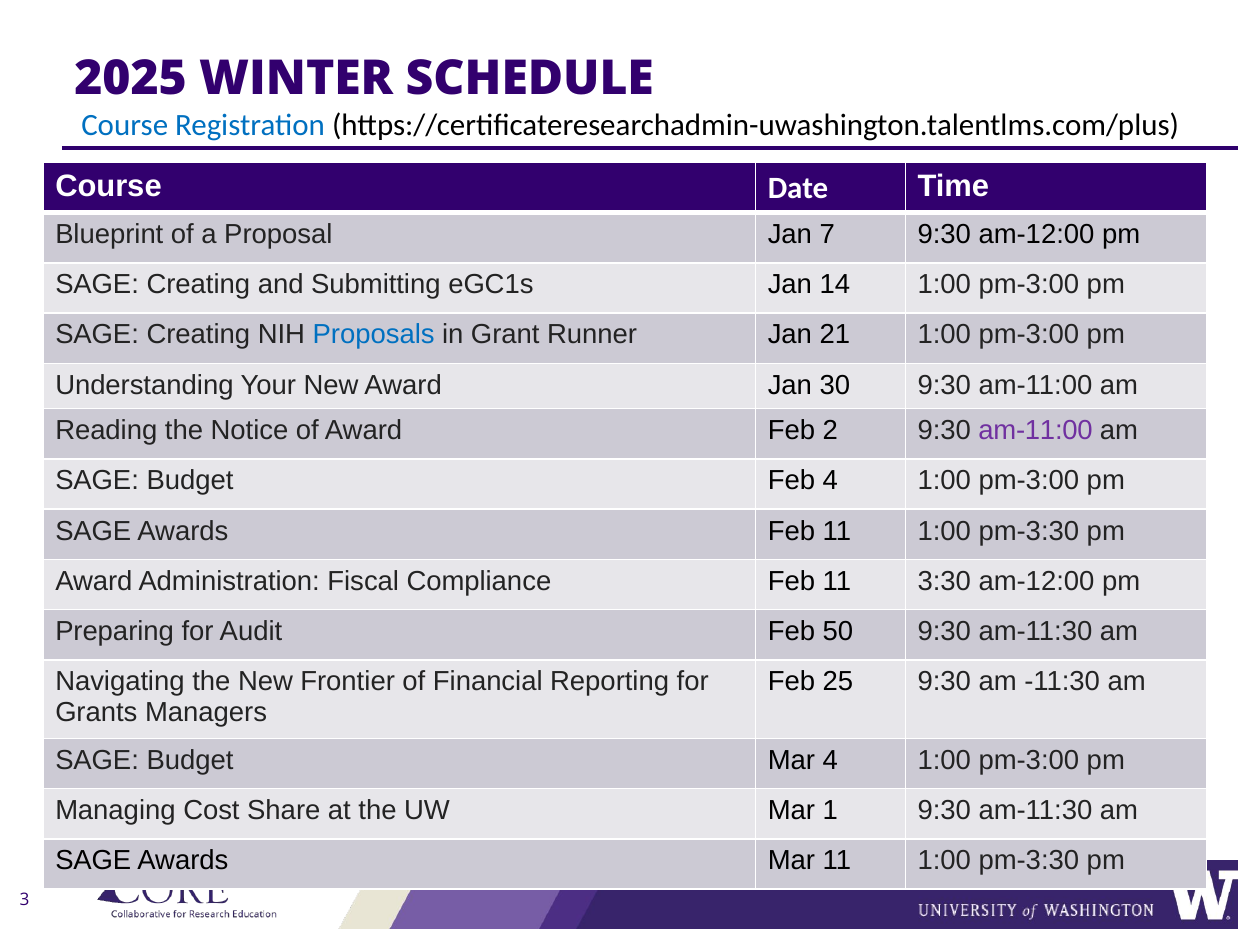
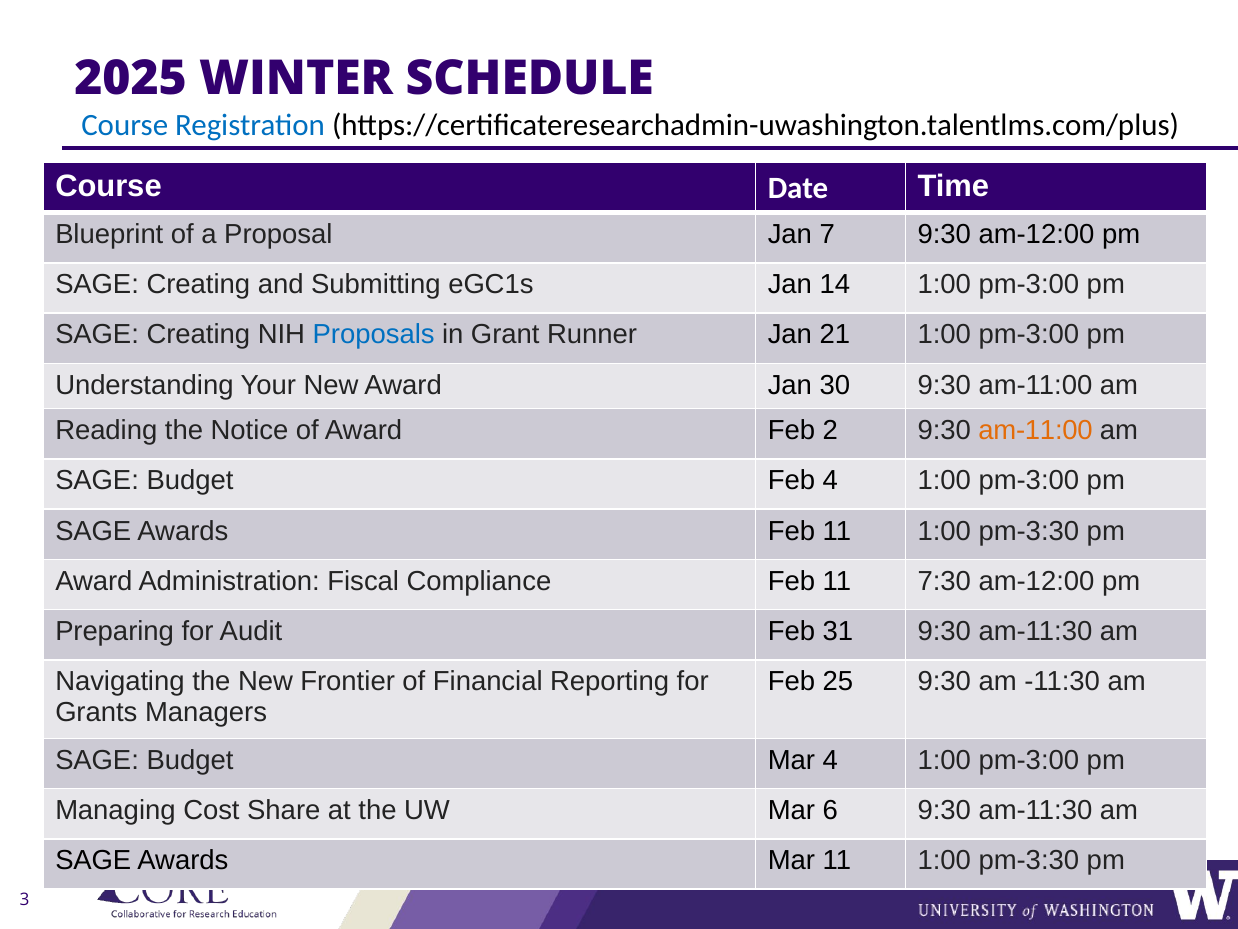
am-11:00 at (1036, 430) colour: purple -> orange
3:30: 3:30 -> 7:30
50: 50 -> 31
1: 1 -> 6
